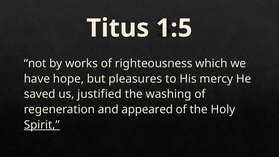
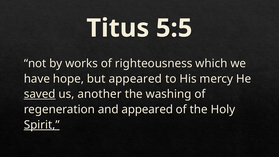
1:5: 1:5 -> 5:5
but pleasures: pleasures -> appeared
saved underline: none -> present
justified: justified -> another
